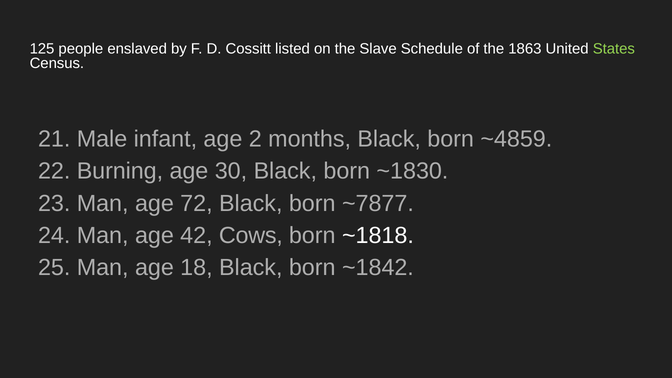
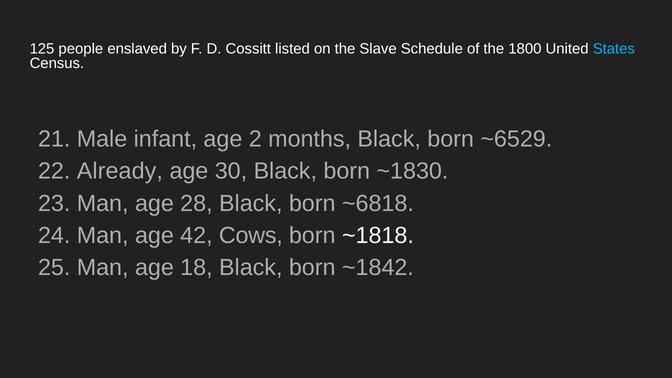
1863: 1863 -> 1800
States colour: light green -> light blue
~4859: ~4859 -> ~6529
Burning: Burning -> Already
72: 72 -> 28
~7877: ~7877 -> ~6818
